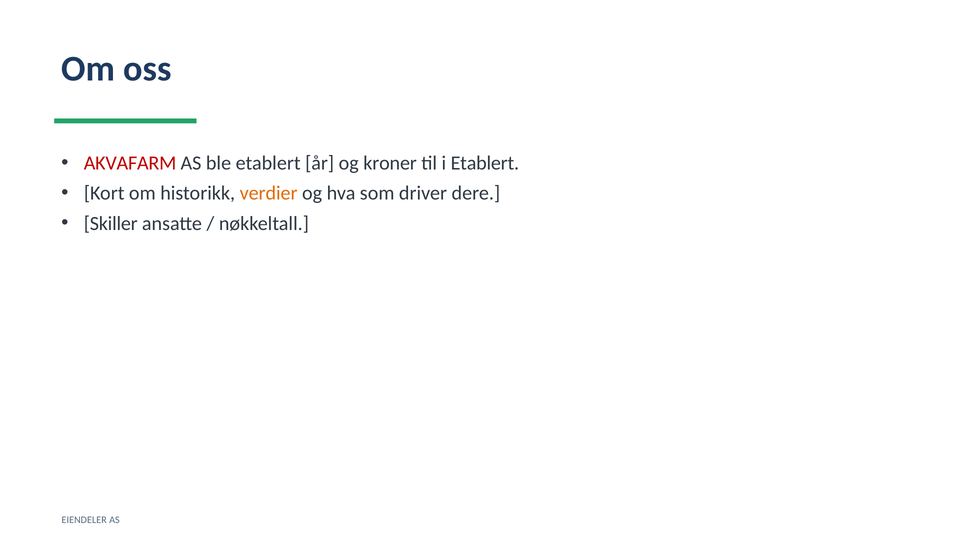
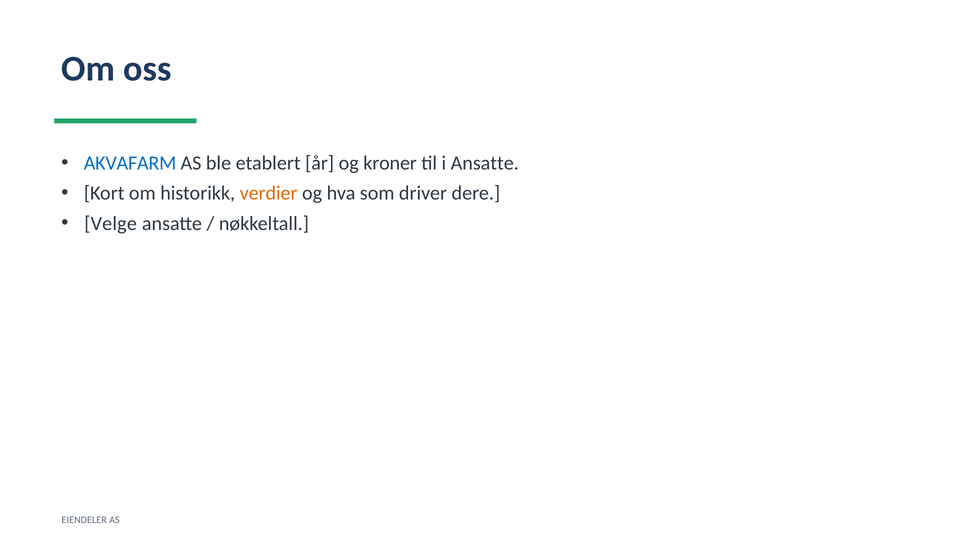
AKVAFARM colour: red -> blue
i Etablert: Etablert -> Ansatte
Skiller: Skiller -> Velge
